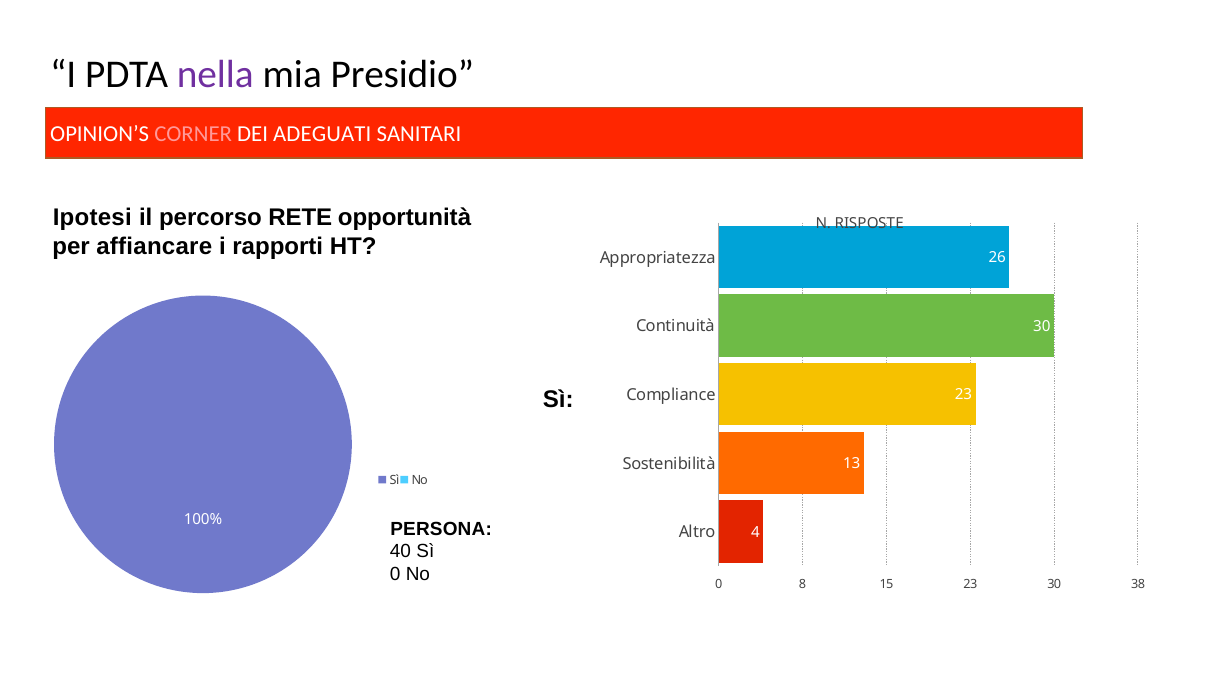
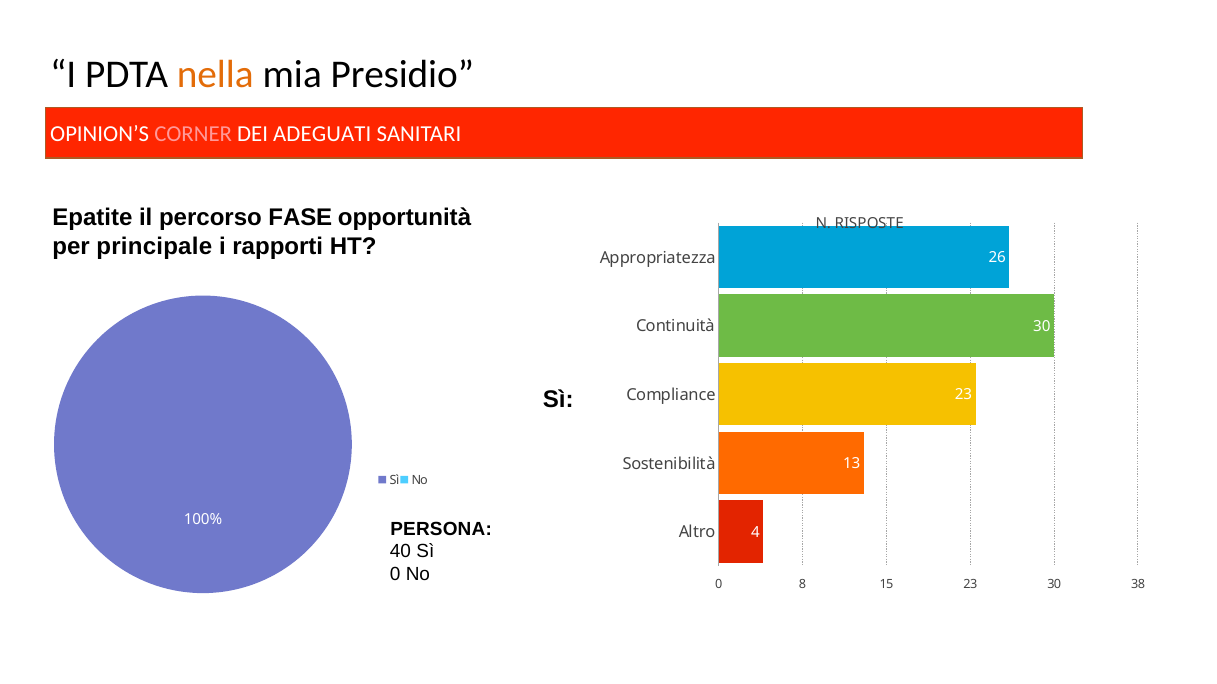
nella colour: purple -> orange
Ipotesi: Ipotesi -> Epatite
RETE: RETE -> FASE
affiancare: affiancare -> principale
